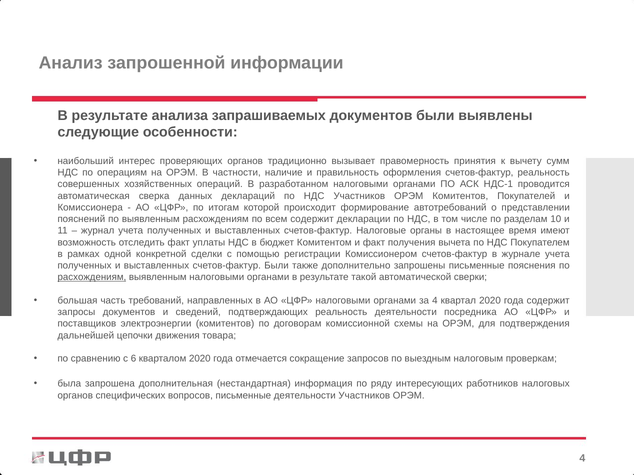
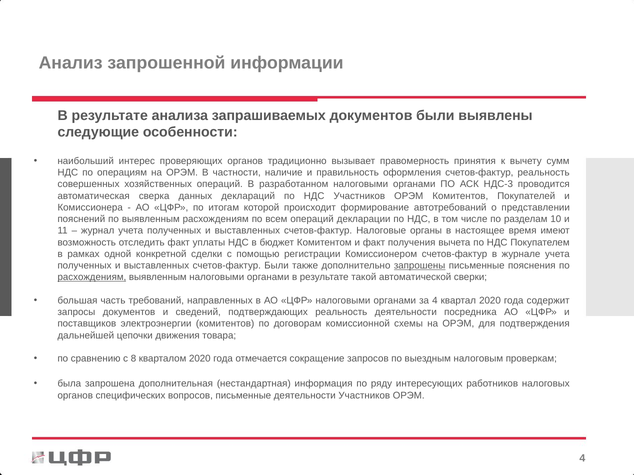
НДС-1: НДС-1 -> НДС-3
всем содержит: содержит -> операций
запрошены underline: none -> present
6: 6 -> 8
